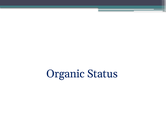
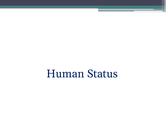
Organic: Organic -> Human
